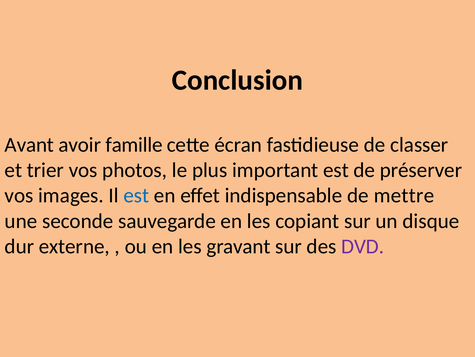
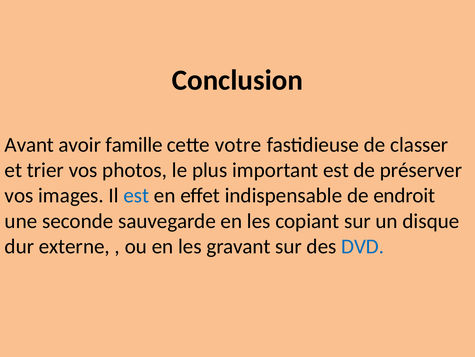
écran: écran -> votre
mettre: mettre -> endroit
DVD colour: purple -> blue
